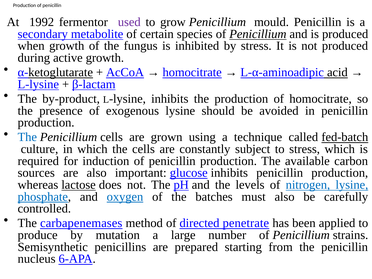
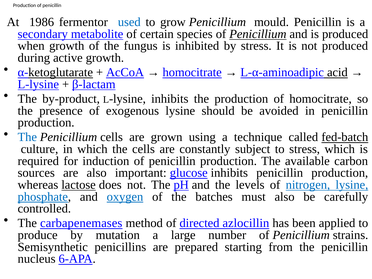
1992: 1992 -> 1986
used colour: purple -> blue
penetrate: penetrate -> azlocillin
